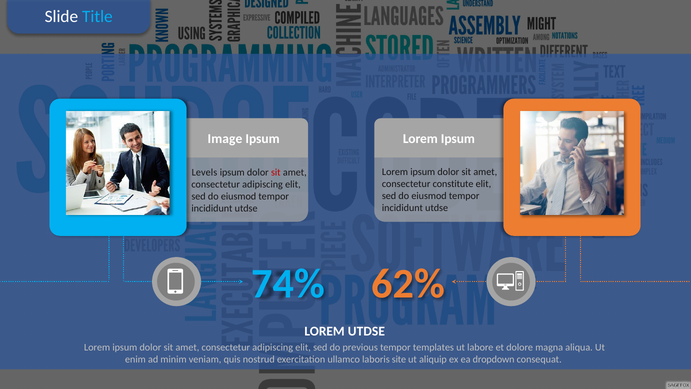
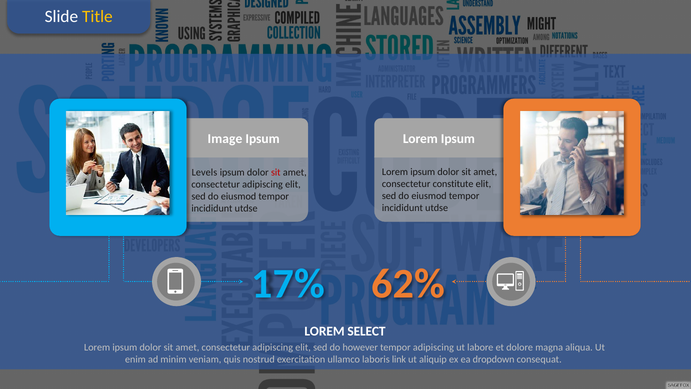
Title colour: light blue -> yellow
74%: 74% -> 17%
LOREM UTDSE: UTDSE -> SELECT
previous: previous -> however
tempor templates: templates -> adipiscing
site: site -> link
